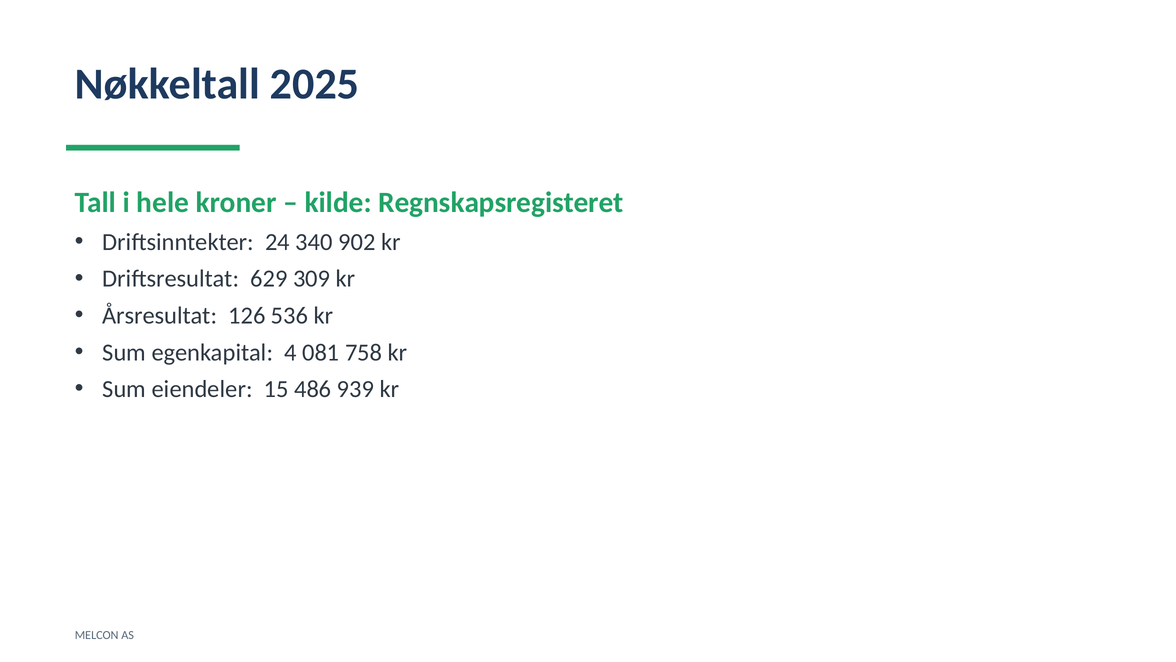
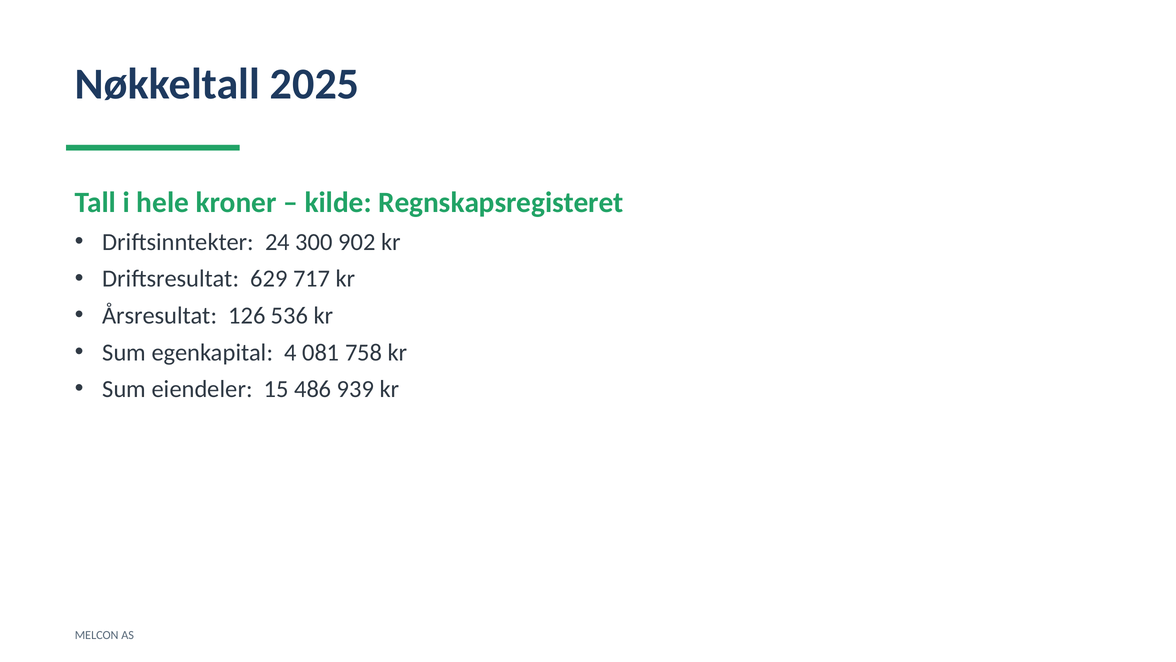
340: 340 -> 300
309: 309 -> 717
